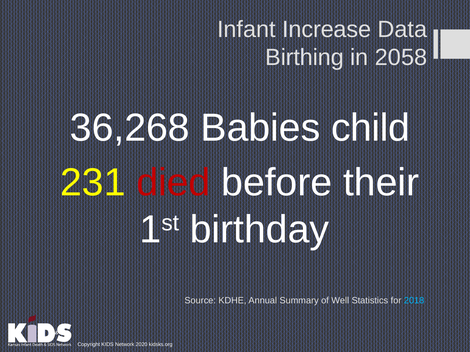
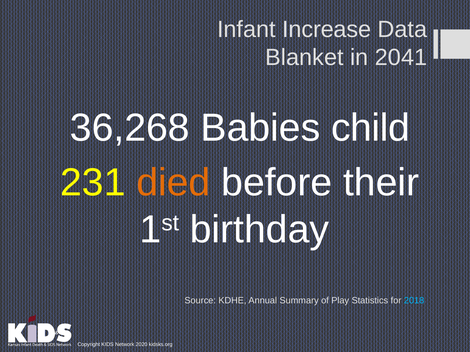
Birthing: Birthing -> Blanket
2058: 2058 -> 2041
died colour: red -> orange
Well: Well -> Play
